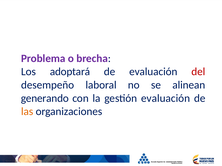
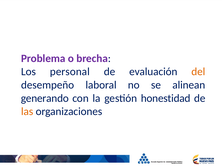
adoptará: adoptará -> personal
del colour: red -> orange
gestión evaluación: evaluación -> honestidad
